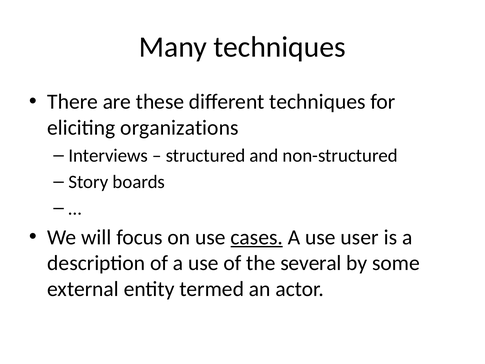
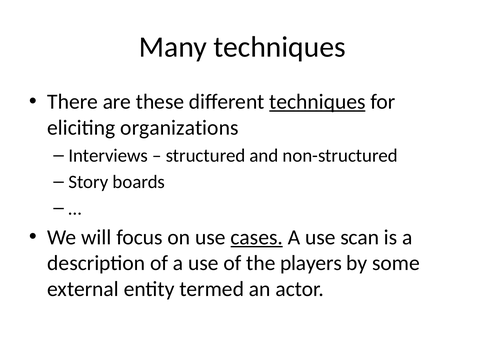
techniques at (317, 102) underline: none -> present
user: user -> scan
several: several -> players
